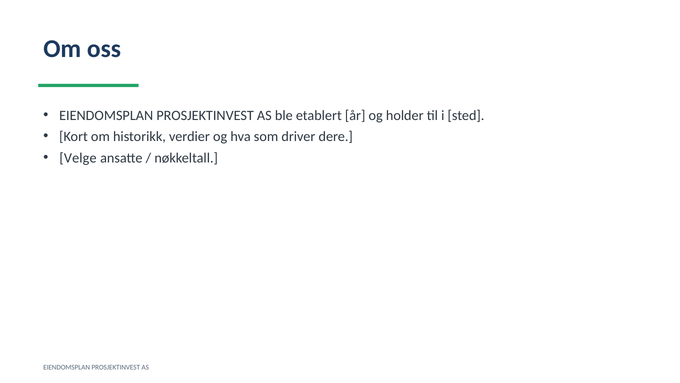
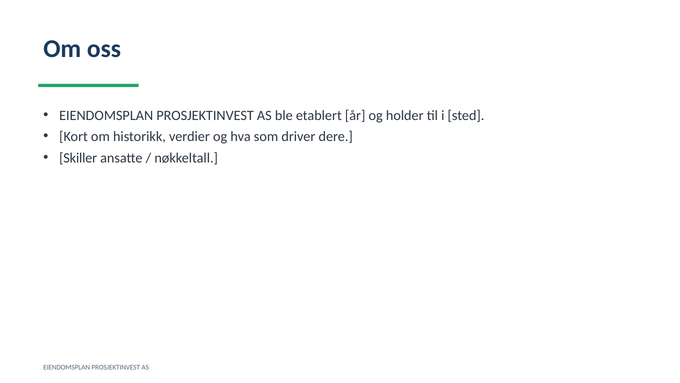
Velge: Velge -> Skiller
